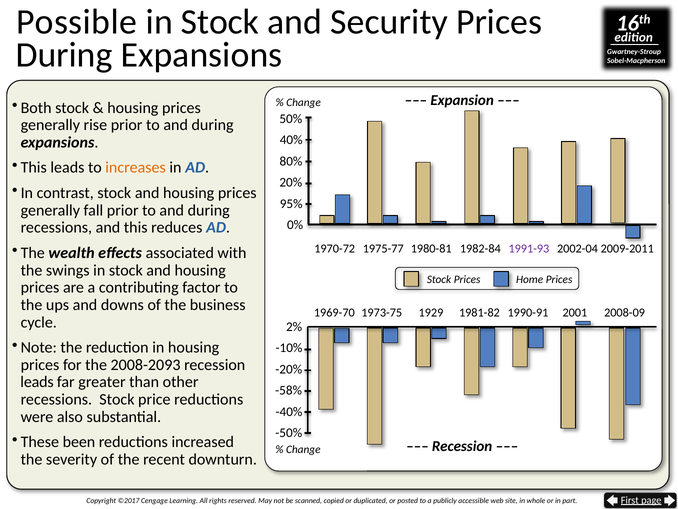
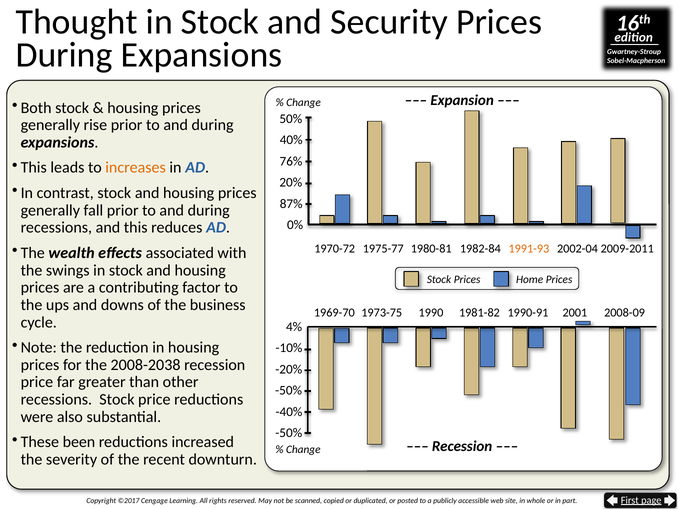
Possible: Possible -> Thought
80%: 80% -> 76%
95%: 95% -> 87%
1991-93 colour: purple -> orange
1929: 1929 -> 1990
2%: 2% -> 4%
2008-2093: 2008-2093 -> 2008-2038
leads at (37, 382): leads -> price
-58% at (289, 390): -58% -> -50%
